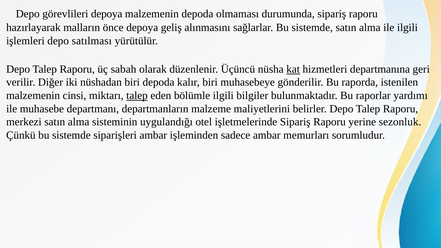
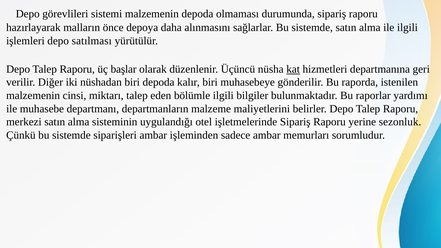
görevlileri depoya: depoya -> sistemi
geliş: geliş -> daha
sabah: sabah -> başlar
talep at (137, 96) underline: present -> none
